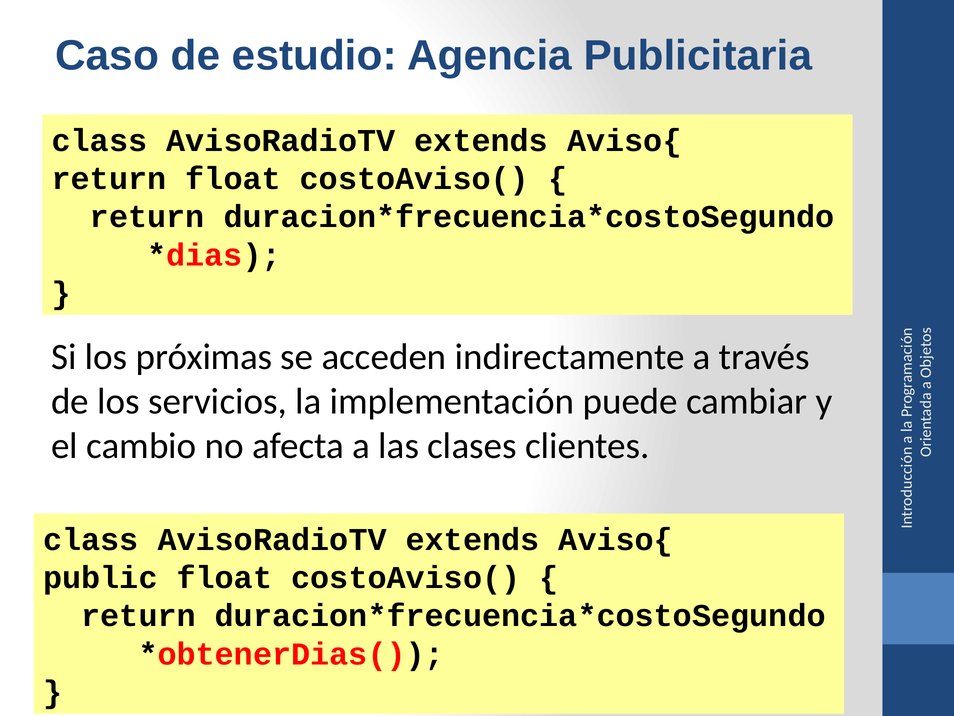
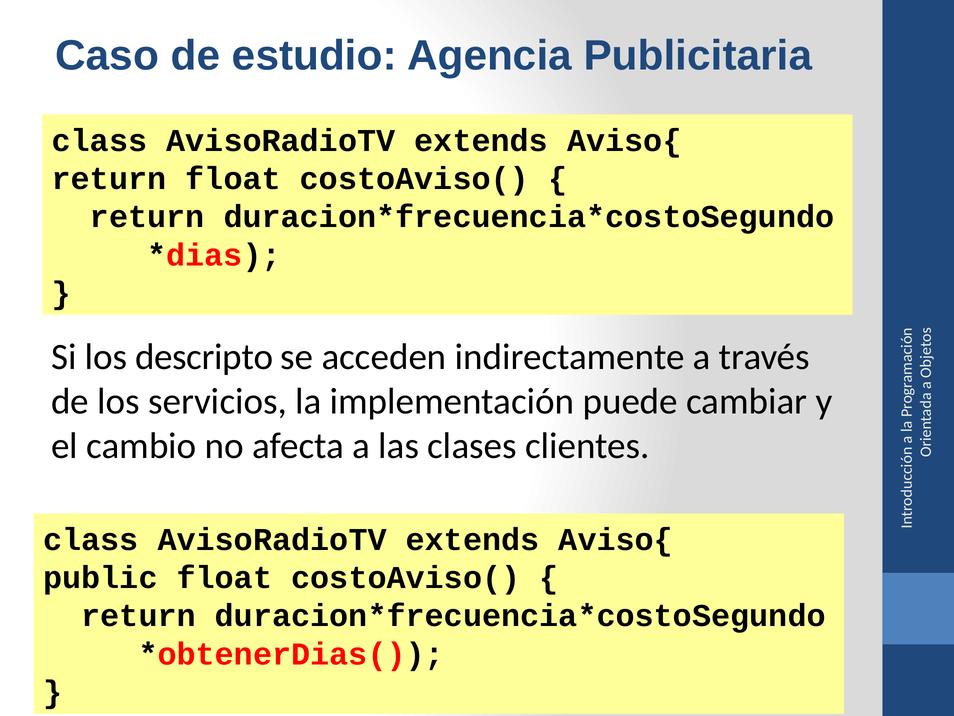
próximas: próximas -> descripto
